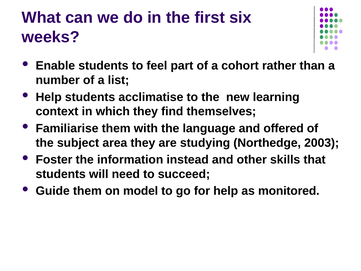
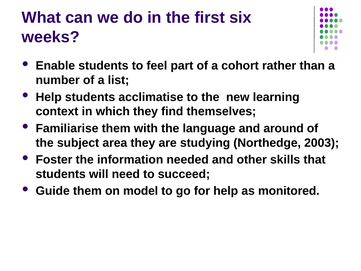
offered: offered -> around
instead: instead -> needed
